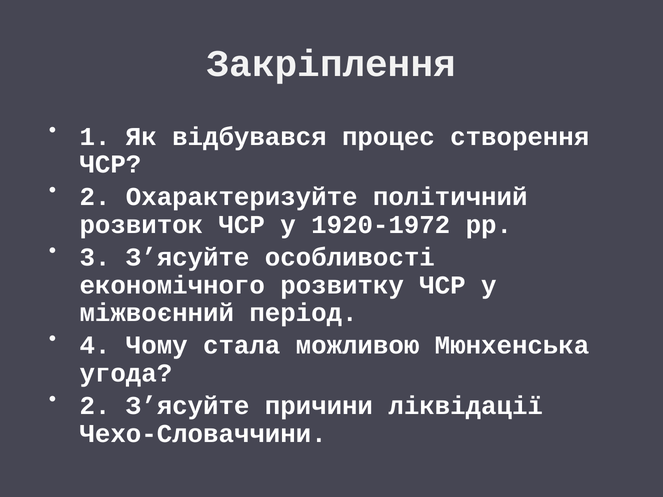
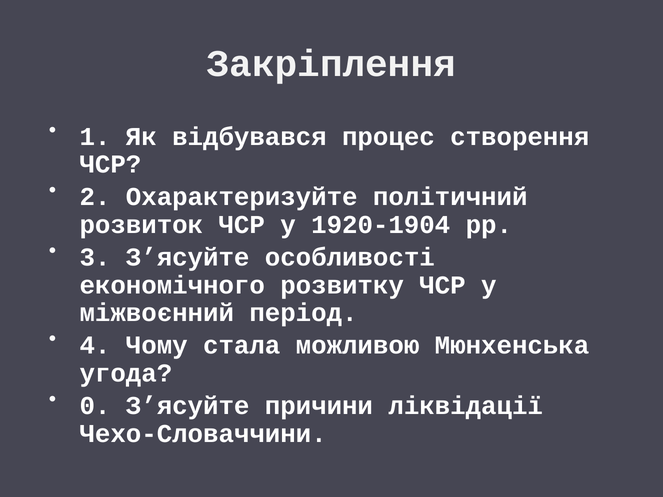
1920-1972: 1920-1972 -> 1920-1904
2 at (95, 406): 2 -> 0
